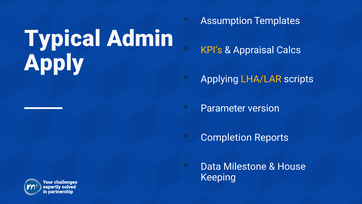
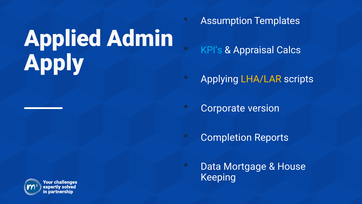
Typical: Typical -> Applied
KPI’s colour: yellow -> light blue
Parameter: Parameter -> Corporate
Milestone: Milestone -> Mortgage
